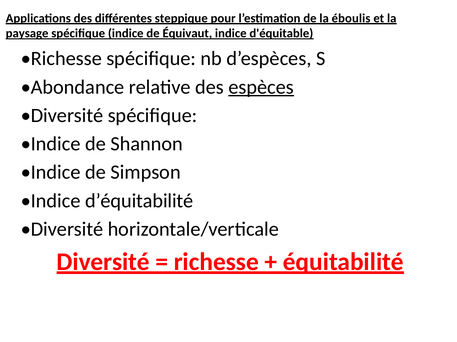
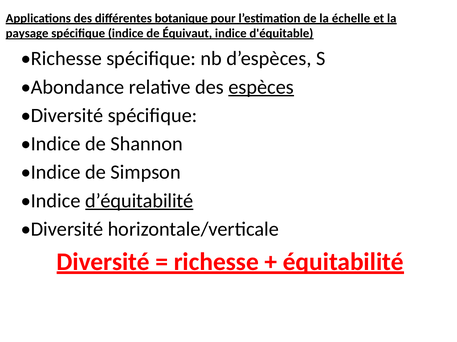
steppique: steppique -> botanique
éboulis: éboulis -> échelle
d’équitabilité underline: none -> present
